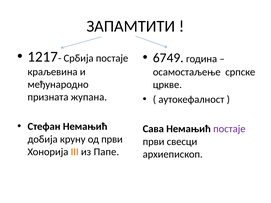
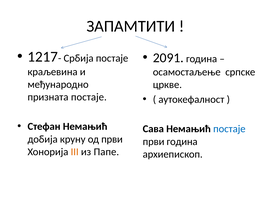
6749: 6749 -> 2091
призната жупана: жупана -> постаје
постаје at (229, 129) colour: purple -> blue
први свесци: свесци -> година
